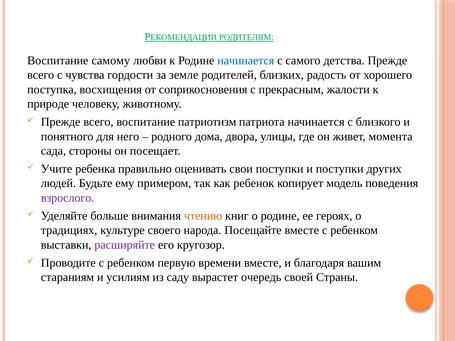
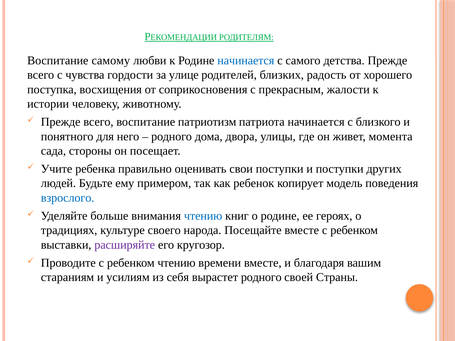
земле: земле -> улице
природе: природе -> истории
взрослого colour: purple -> blue
чтению at (203, 216) colour: orange -> blue
ребенком первую: первую -> чтению
саду: саду -> себя
вырастет очередь: очередь -> родного
